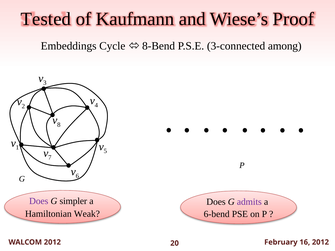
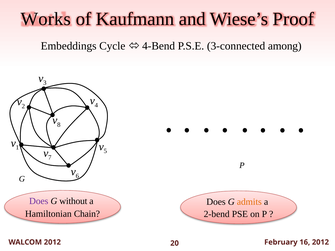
Tested: Tested -> Works
8-Bend: 8-Bend -> 4-Bend
simpler: simpler -> without
admits colour: purple -> orange
Weak: Weak -> Chain
6-bend: 6-bend -> 2-bend
